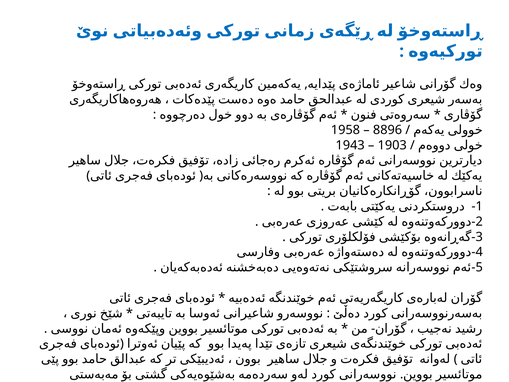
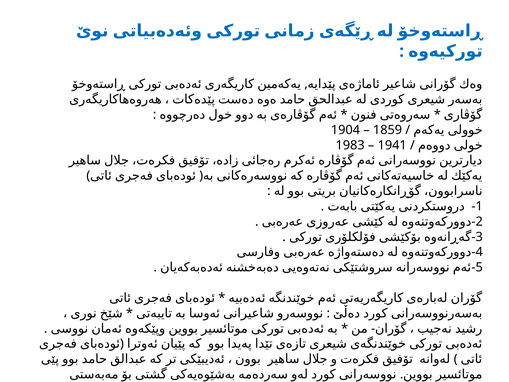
1958: 1958 -> 1904
8896: 8896 -> 1859
1943: 1943 -> 1983
1903: 1903 -> 1941
